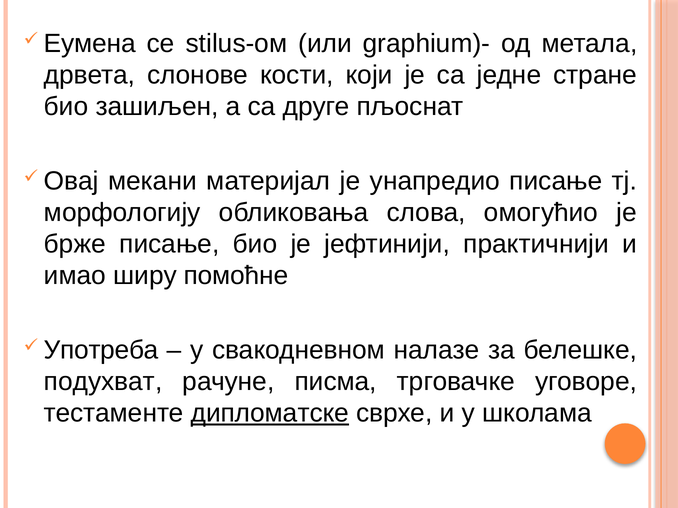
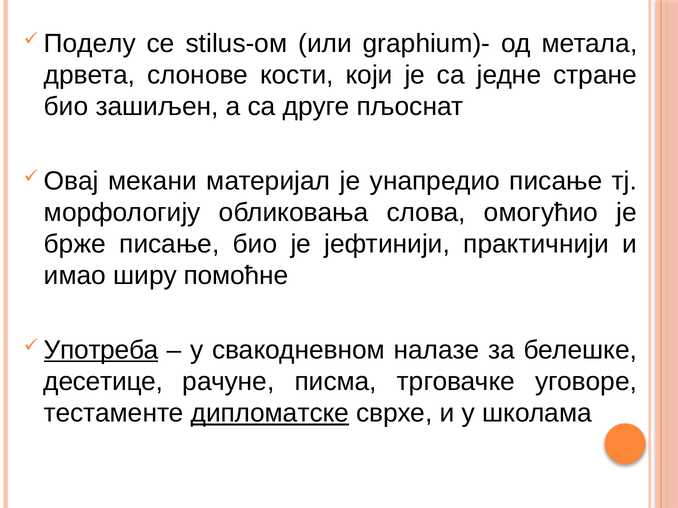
Еумена: Еумена -> Поделу
Употреба underline: none -> present
подухват: подухват -> десетице
